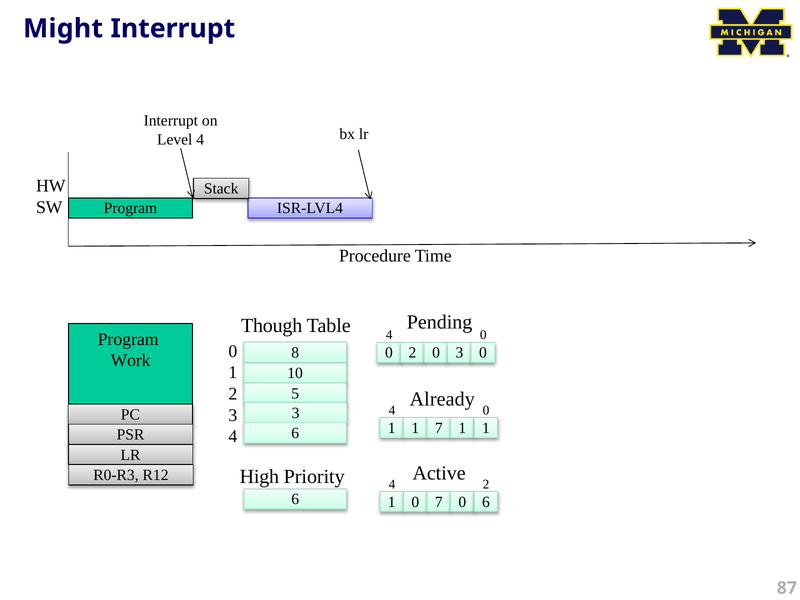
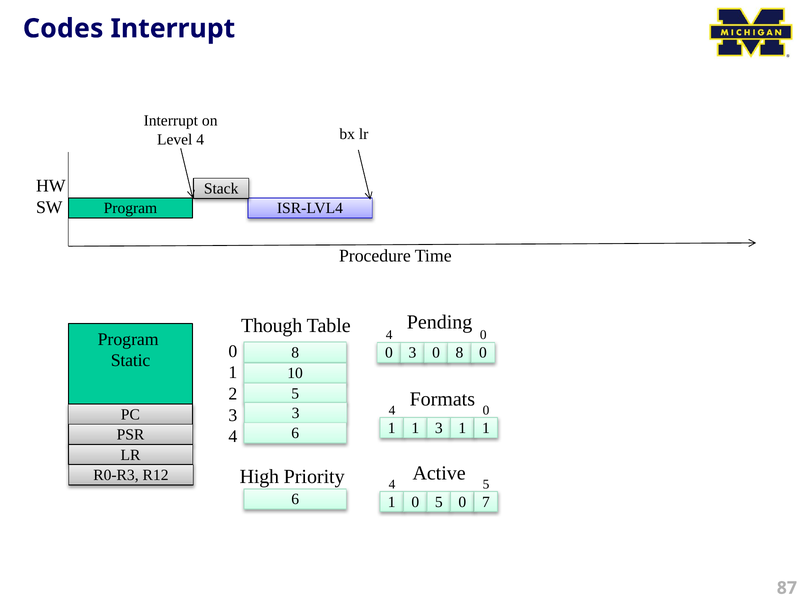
Might: Might -> Codes
0 2: 2 -> 3
0 3: 3 -> 8
Work: Work -> Static
Already: Already -> Formats
1 7: 7 -> 3
4 2: 2 -> 5
0 7: 7 -> 5
0 6: 6 -> 7
